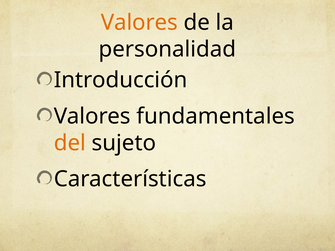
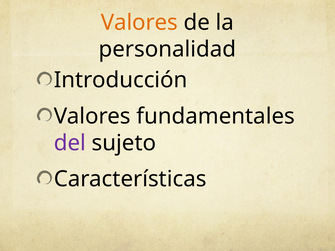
del colour: orange -> purple
